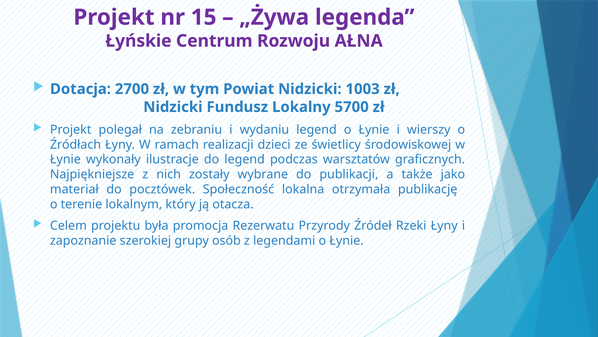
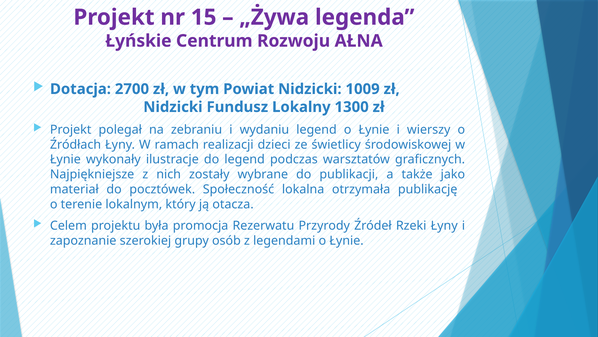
1003: 1003 -> 1009
5700: 5700 -> 1300
